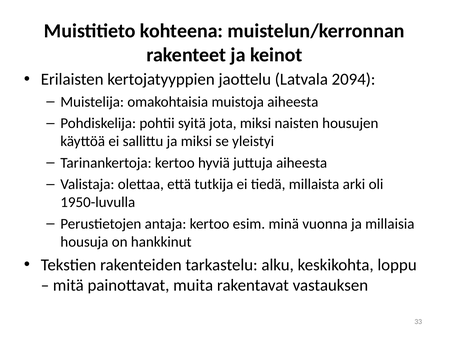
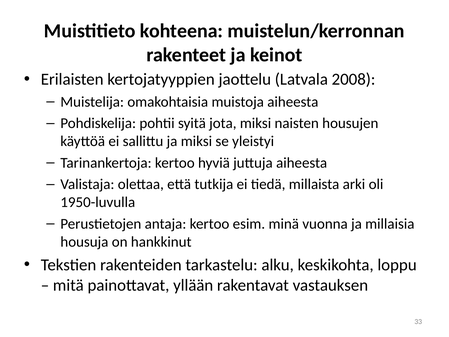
2094: 2094 -> 2008
muita: muita -> yllään
